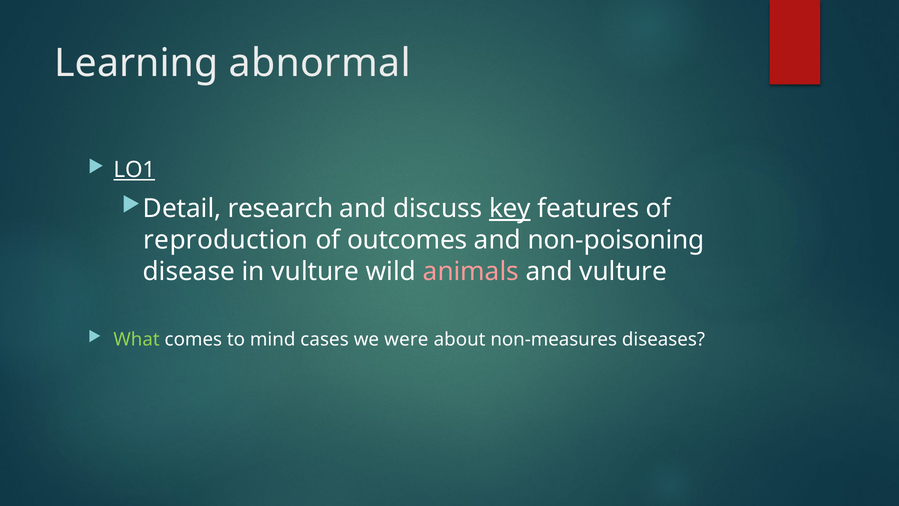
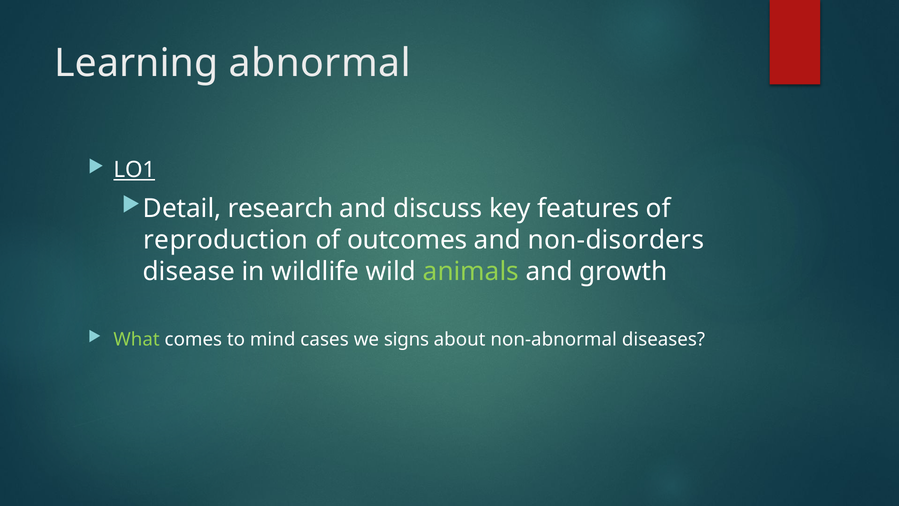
key underline: present -> none
non-poisoning: non-poisoning -> non-disorders
in vulture: vulture -> wildlife
animals colour: pink -> light green
and vulture: vulture -> growth
were: were -> signs
non-measures: non-measures -> non-abnormal
